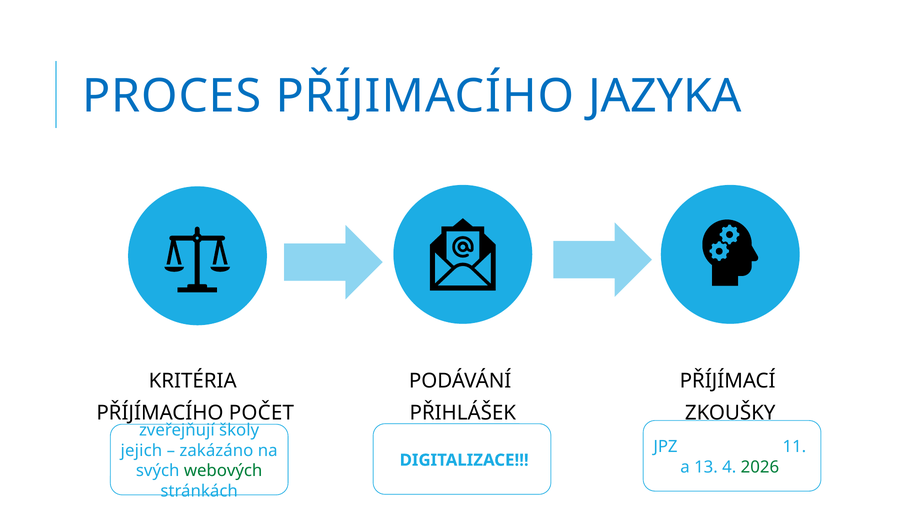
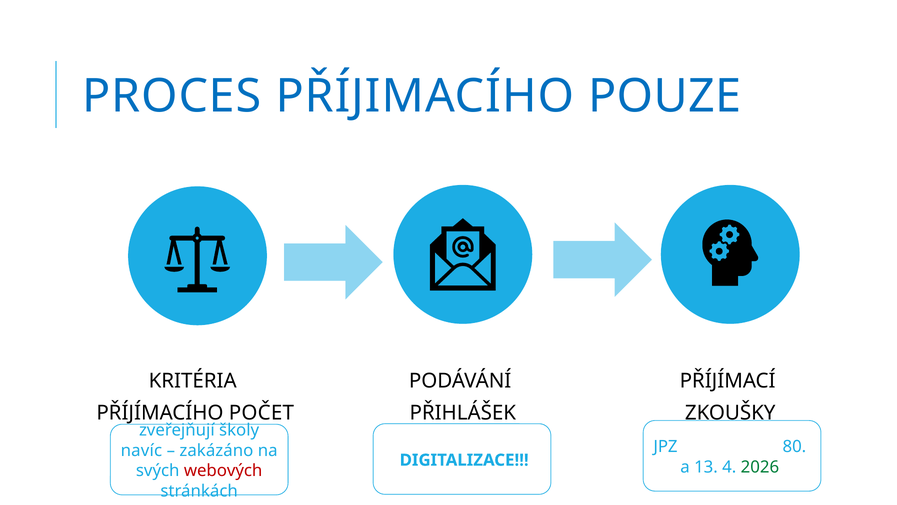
JAZYKA: JAZYKA -> POUZE
11: 11 -> 80
jejich: jejich -> navíc
webových colour: green -> red
